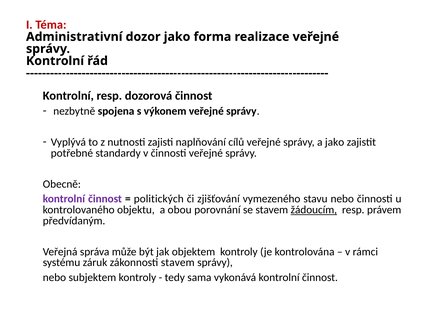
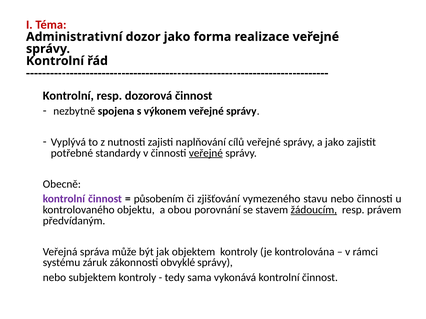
veřejné at (206, 153) underline: none -> present
politických: politických -> působením
zákonnosti stavem: stavem -> obvyklé
